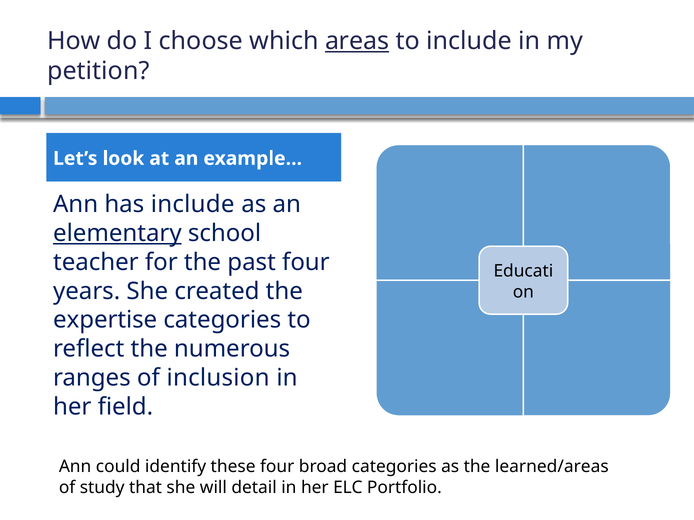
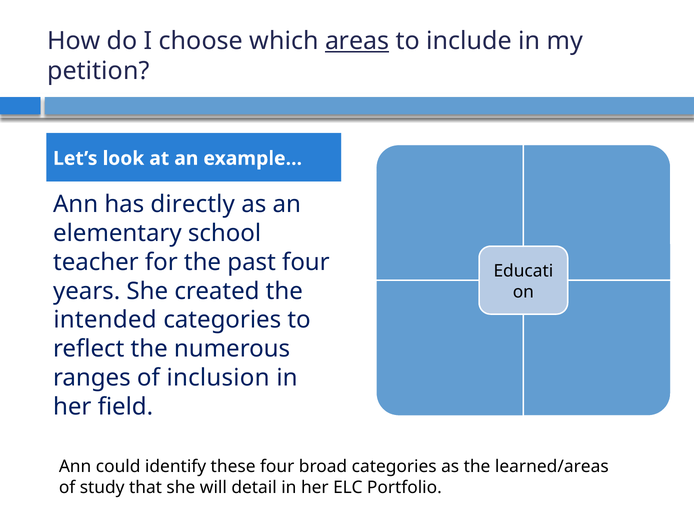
has include: include -> directly
elementary underline: present -> none
expertise: expertise -> intended
